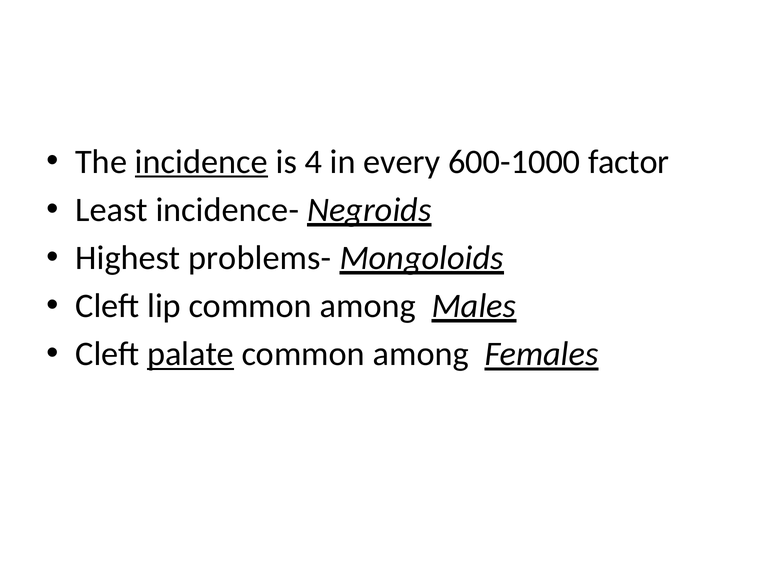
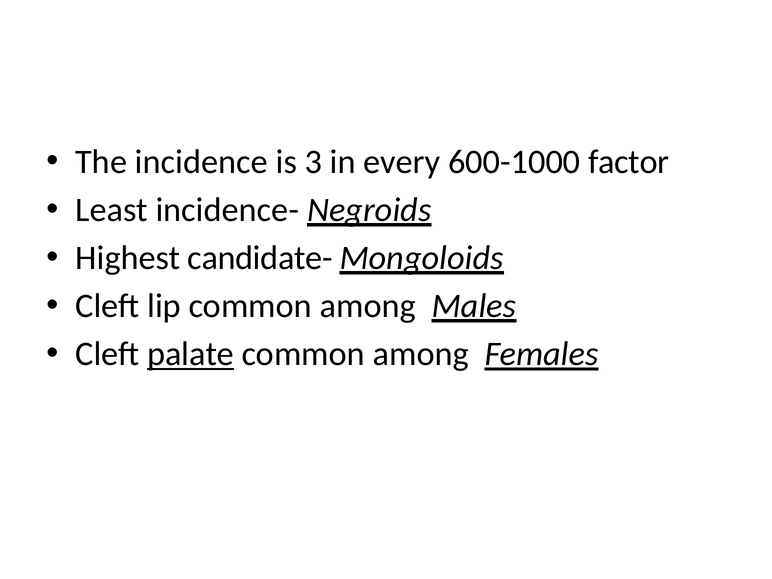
incidence underline: present -> none
4: 4 -> 3
problems-: problems- -> candidate-
